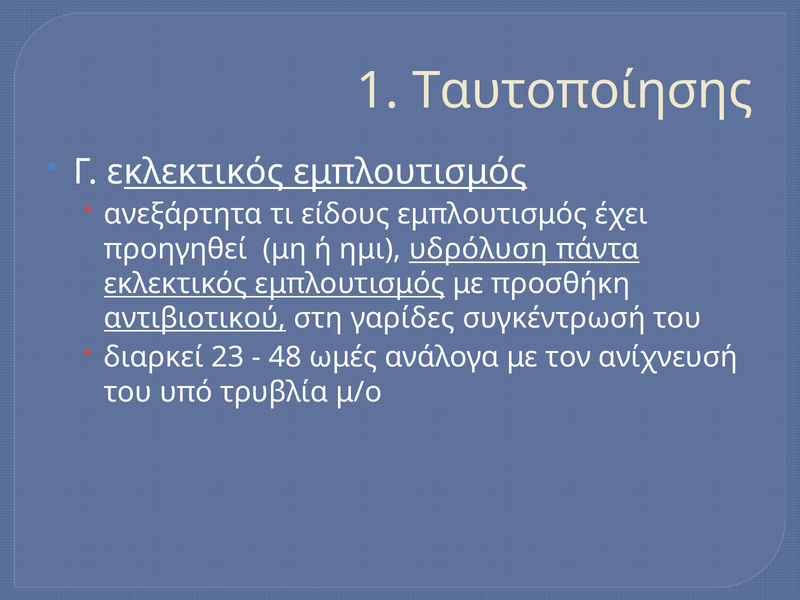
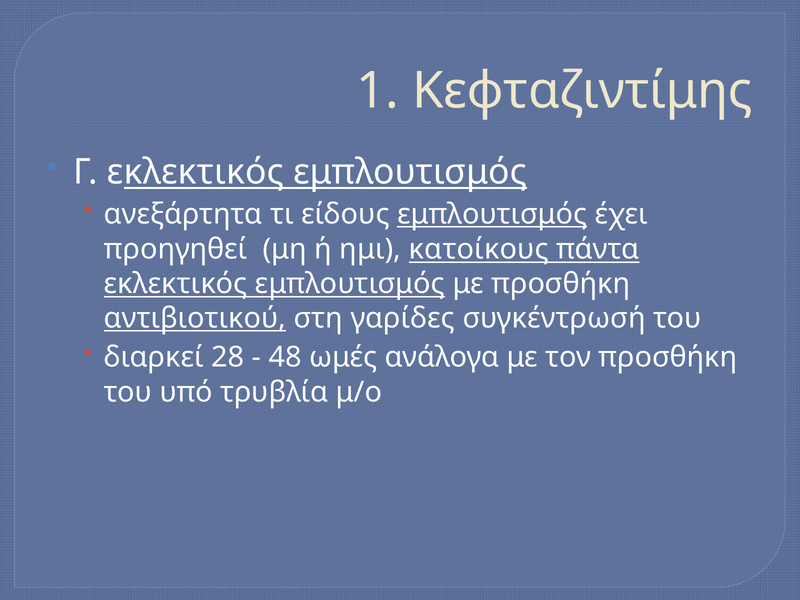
Ταυτοποίησης: Ταυτοποίησης -> Κεφταζιντίμης
εμπλουτισμός at (492, 214) underline: none -> present
υδρόλυση: υδρόλυση -> κατοίκους
23: 23 -> 28
τον ανίχνευσή: ανίχνευσή -> προσθήκη
